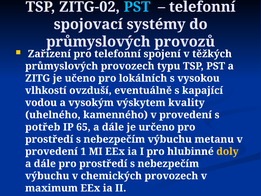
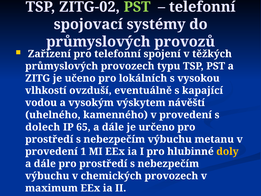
PST at (137, 7) colour: light blue -> light green
kvality: kvality -> návěští
potřeb: potřeb -> dolech
